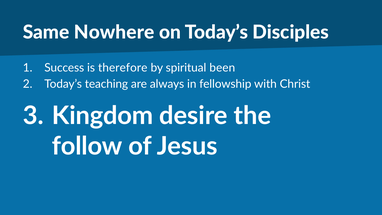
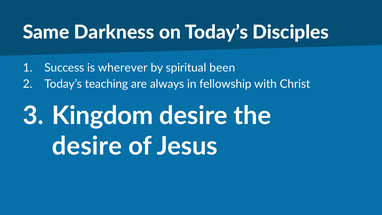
Nowhere: Nowhere -> Darkness
therefore: therefore -> wherever
follow at (87, 146): follow -> desire
